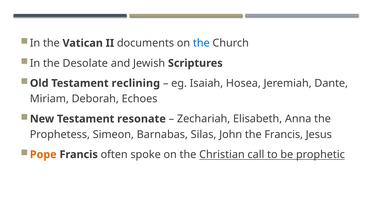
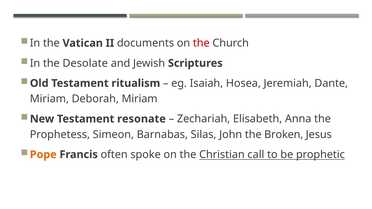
the at (201, 43) colour: blue -> red
reclining: reclining -> ritualism
Deborah Echoes: Echoes -> Miriam
the Francis: Francis -> Broken
